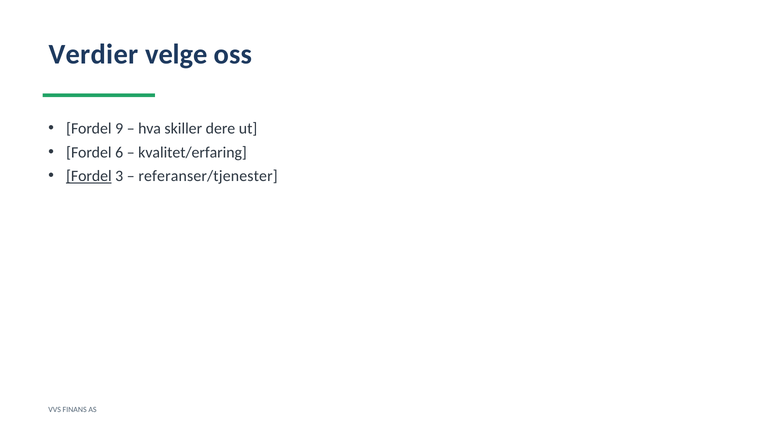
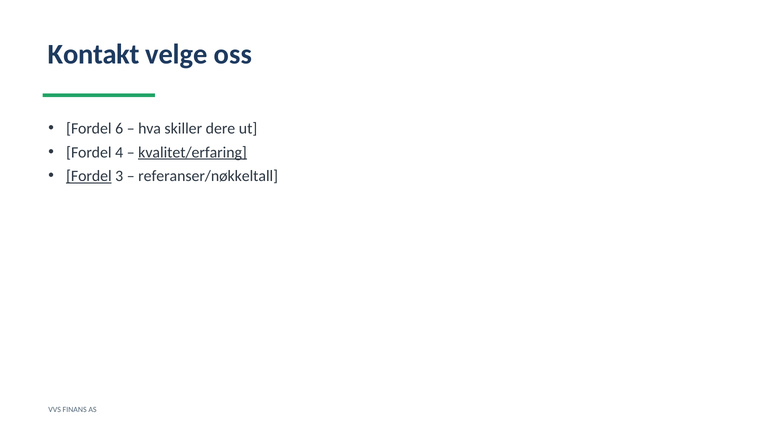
Verdier: Verdier -> Kontakt
9: 9 -> 6
6: 6 -> 4
kvalitet/erfaring underline: none -> present
referanser/tjenester: referanser/tjenester -> referanser/nøkkeltall
